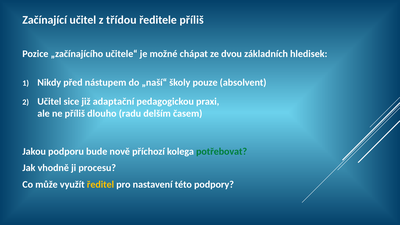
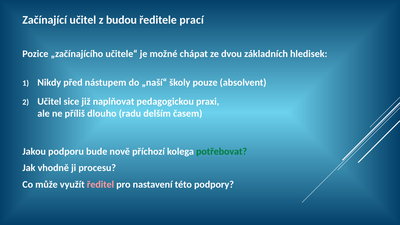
třídou: třídou -> budou
ředitele příliš: příliš -> prací
adaptační: adaptační -> naplňovat
ředitel colour: yellow -> pink
